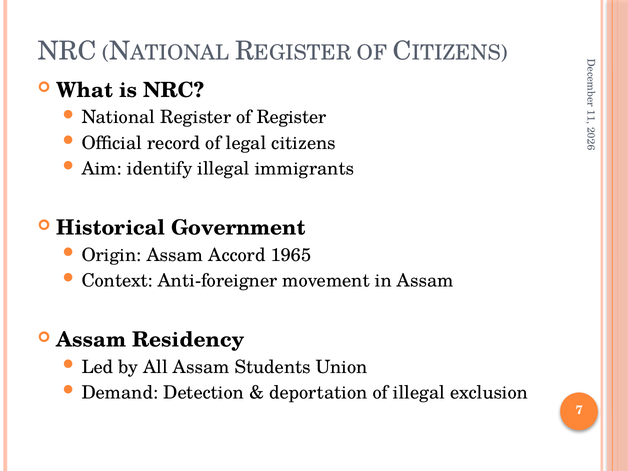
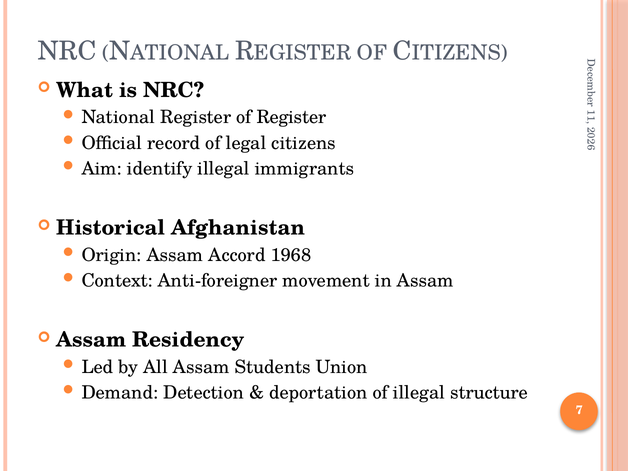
Government: Government -> Afghanistan
1965: 1965 -> 1968
exclusion: exclusion -> structure
